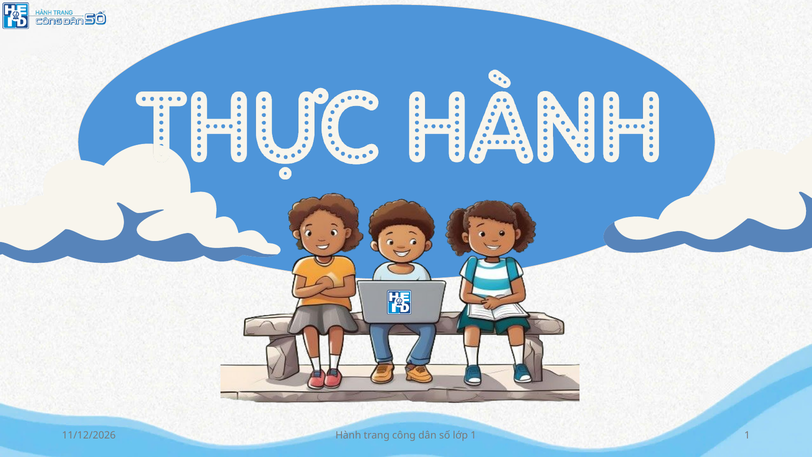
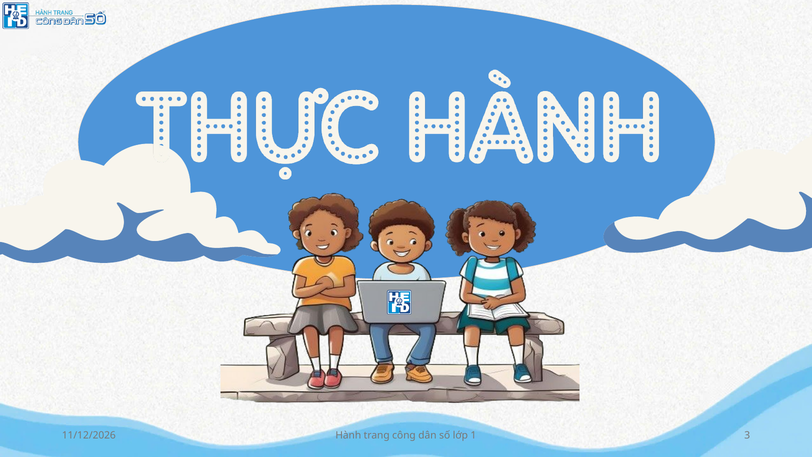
1 at (747, 435): 1 -> 3
